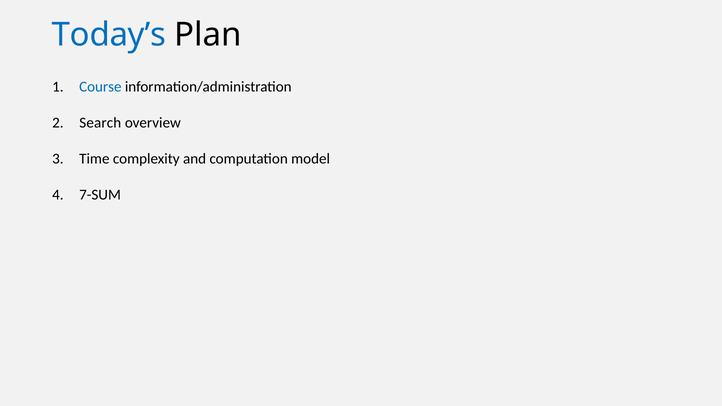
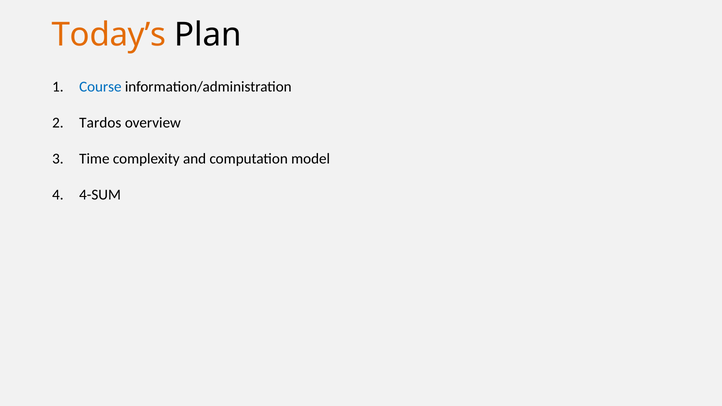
Today’s colour: blue -> orange
Search: Search -> Tardos
7-SUM: 7-SUM -> 4-SUM
